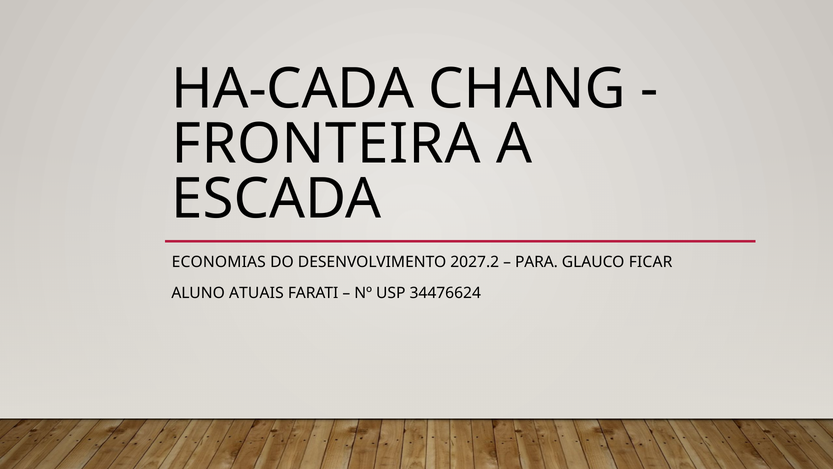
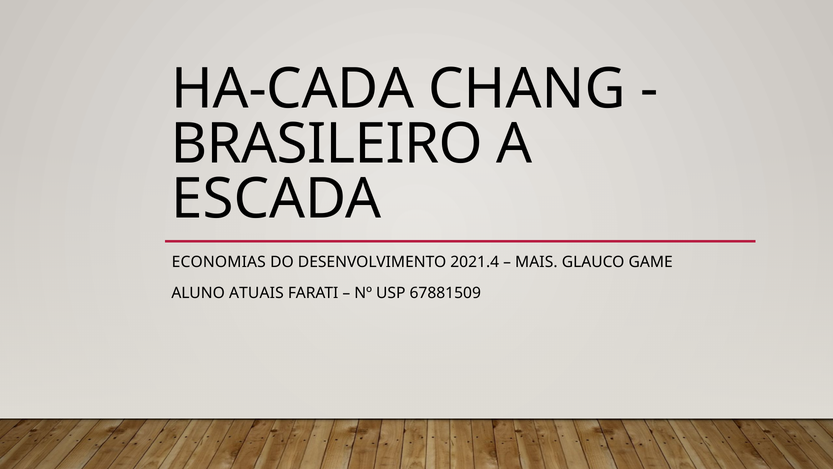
FRONTEIRA: FRONTEIRA -> BRASILEIRO
2027.2: 2027.2 -> 2021.4
PARA: PARA -> MAIS
FICAR: FICAR -> GAME
34476624: 34476624 -> 67881509
